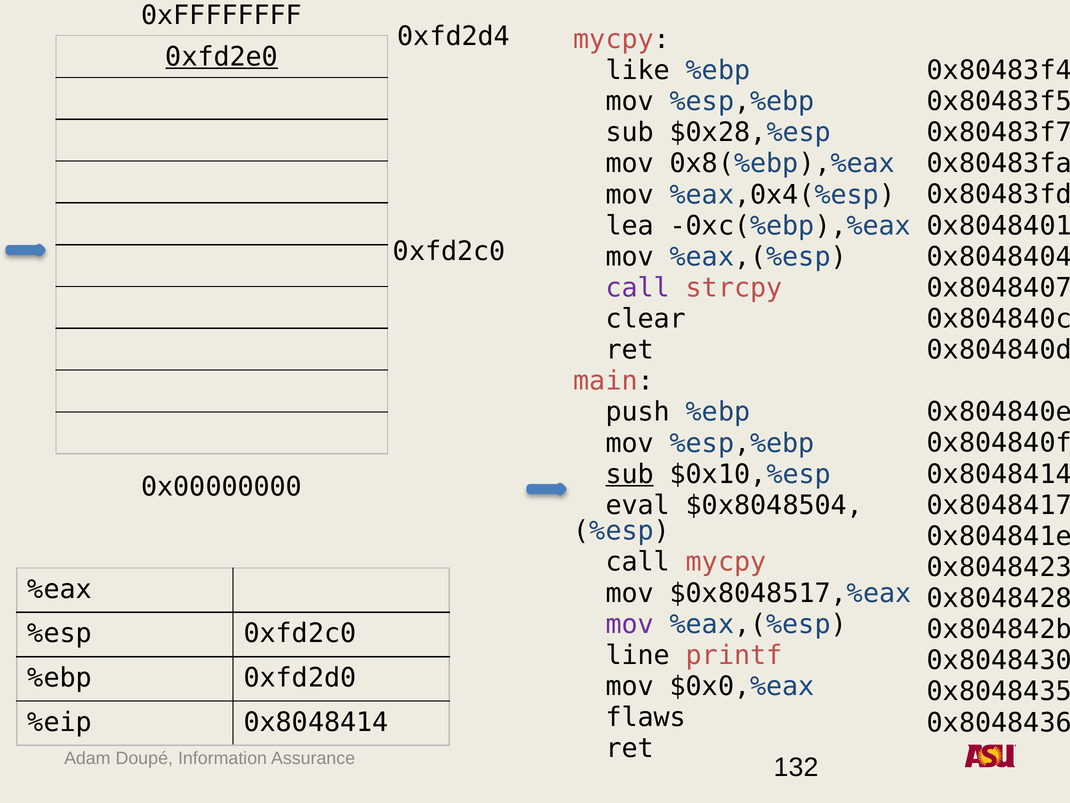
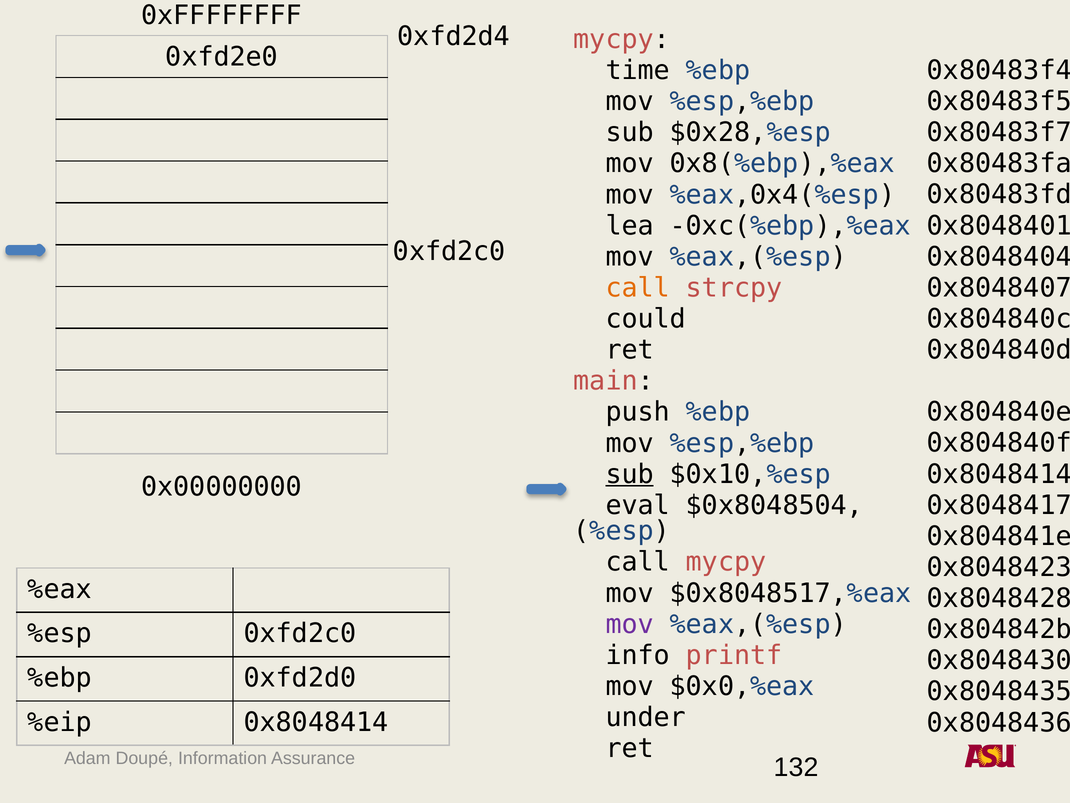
0xfd2e0 underline: present -> none
like: like -> time
call at (638, 288) colour: purple -> orange
clear: clear -> could
line: line -> info
flaws: flaws -> under
